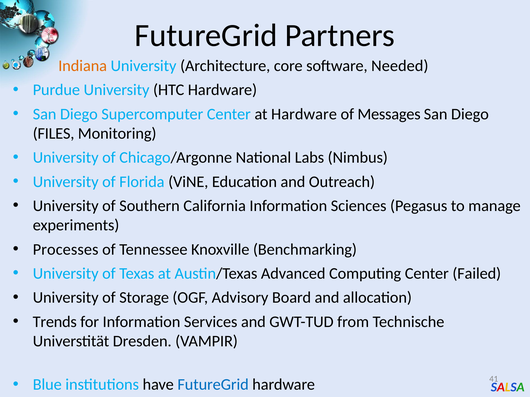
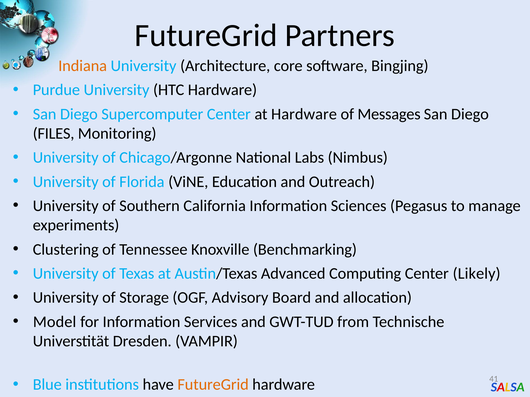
Needed: Needed -> Bingjing
Processes: Processes -> Clustering
Failed: Failed -> Likely
Trends: Trends -> Model
FutureGrid at (213, 385) colour: blue -> orange
